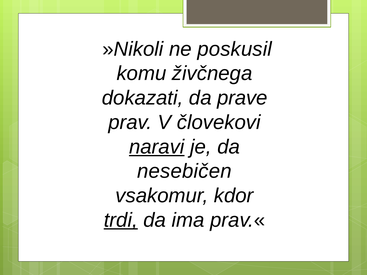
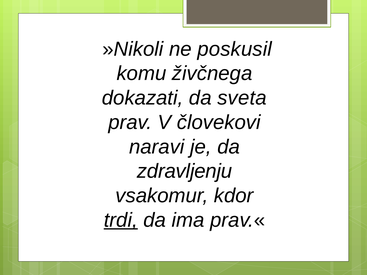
prave: prave -> sveta
naravi underline: present -> none
nesebičen: nesebičen -> zdravljenju
